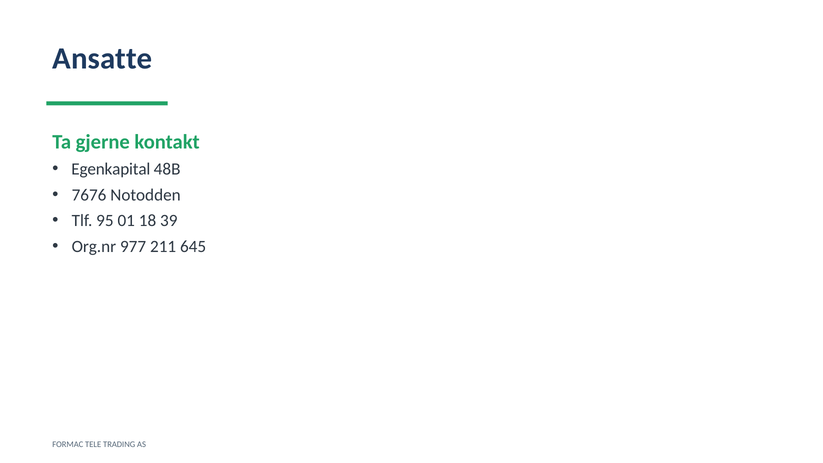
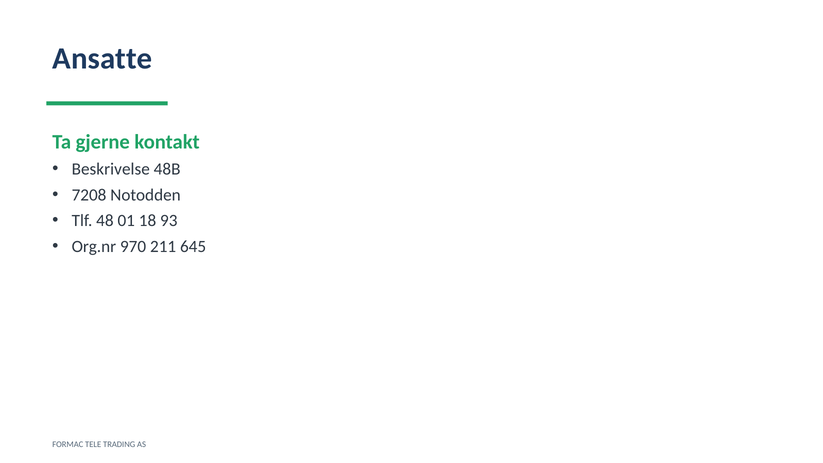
Egenkapital: Egenkapital -> Beskrivelse
7676: 7676 -> 7208
95: 95 -> 48
39: 39 -> 93
977: 977 -> 970
